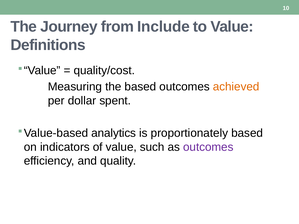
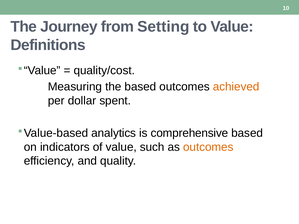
Include: Include -> Setting
proportionately: proportionately -> comprehensive
outcomes at (208, 147) colour: purple -> orange
